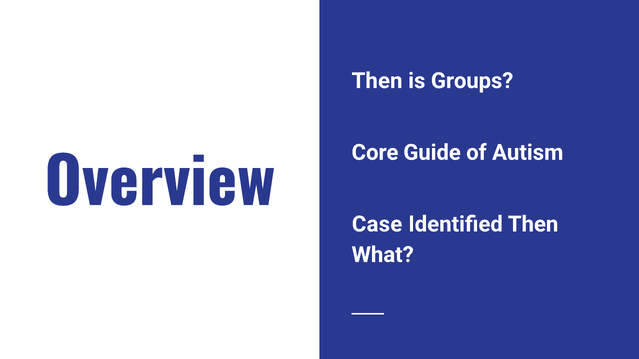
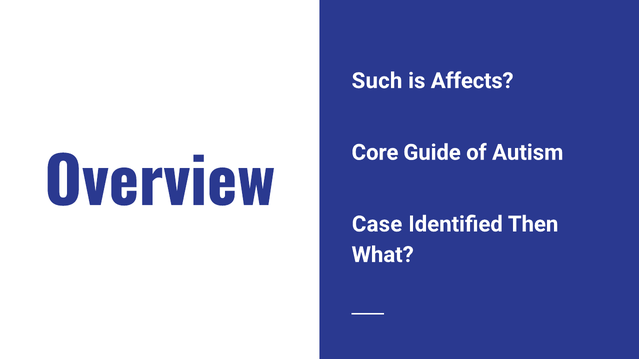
Then at (377, 81): Then -> Such
Groups: Groups -> Affects
